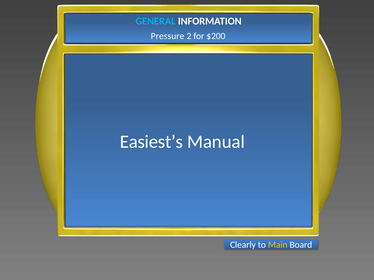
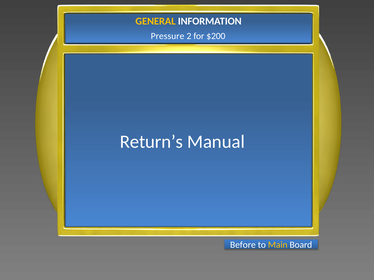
GENERAL colour: light blue -> yellow
Easiest’s: Easiest’s -> Return’s
Clearly: Clearly -> Before
